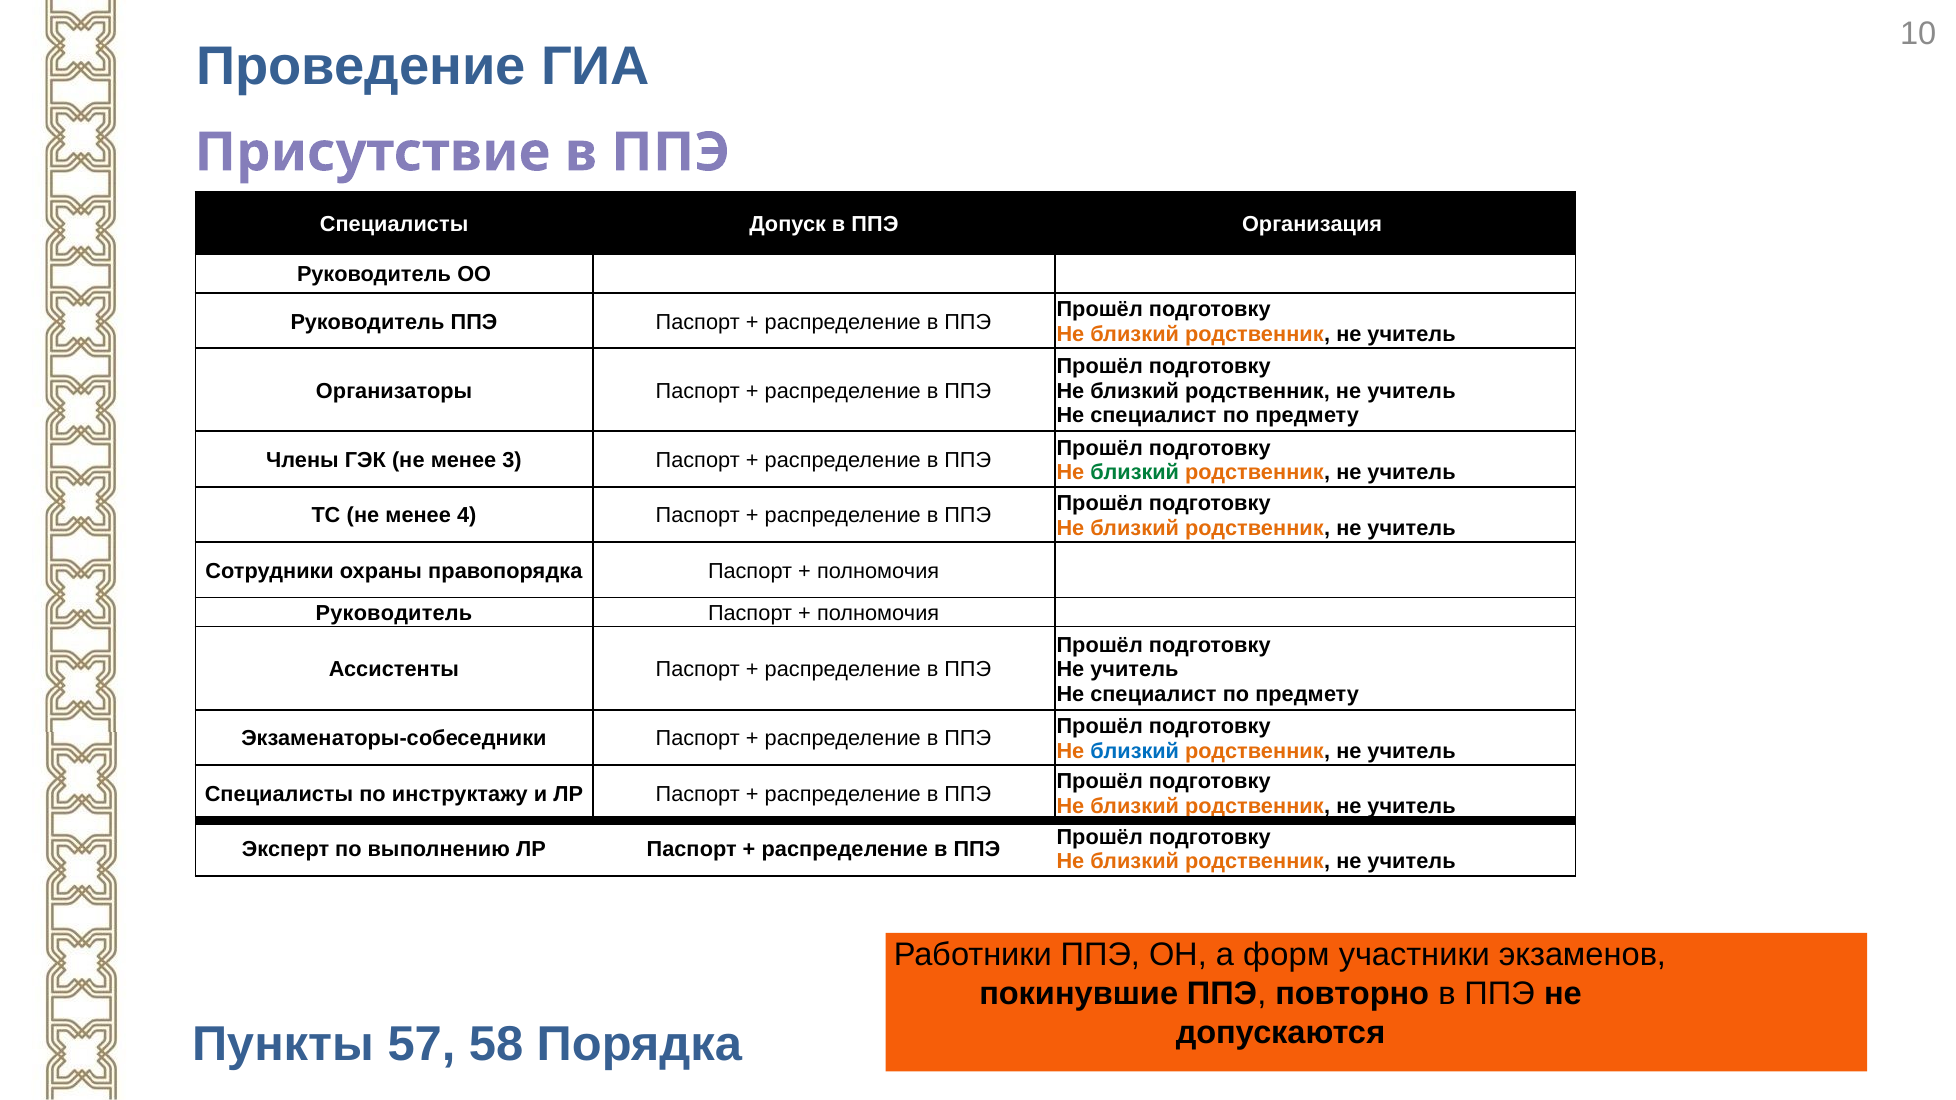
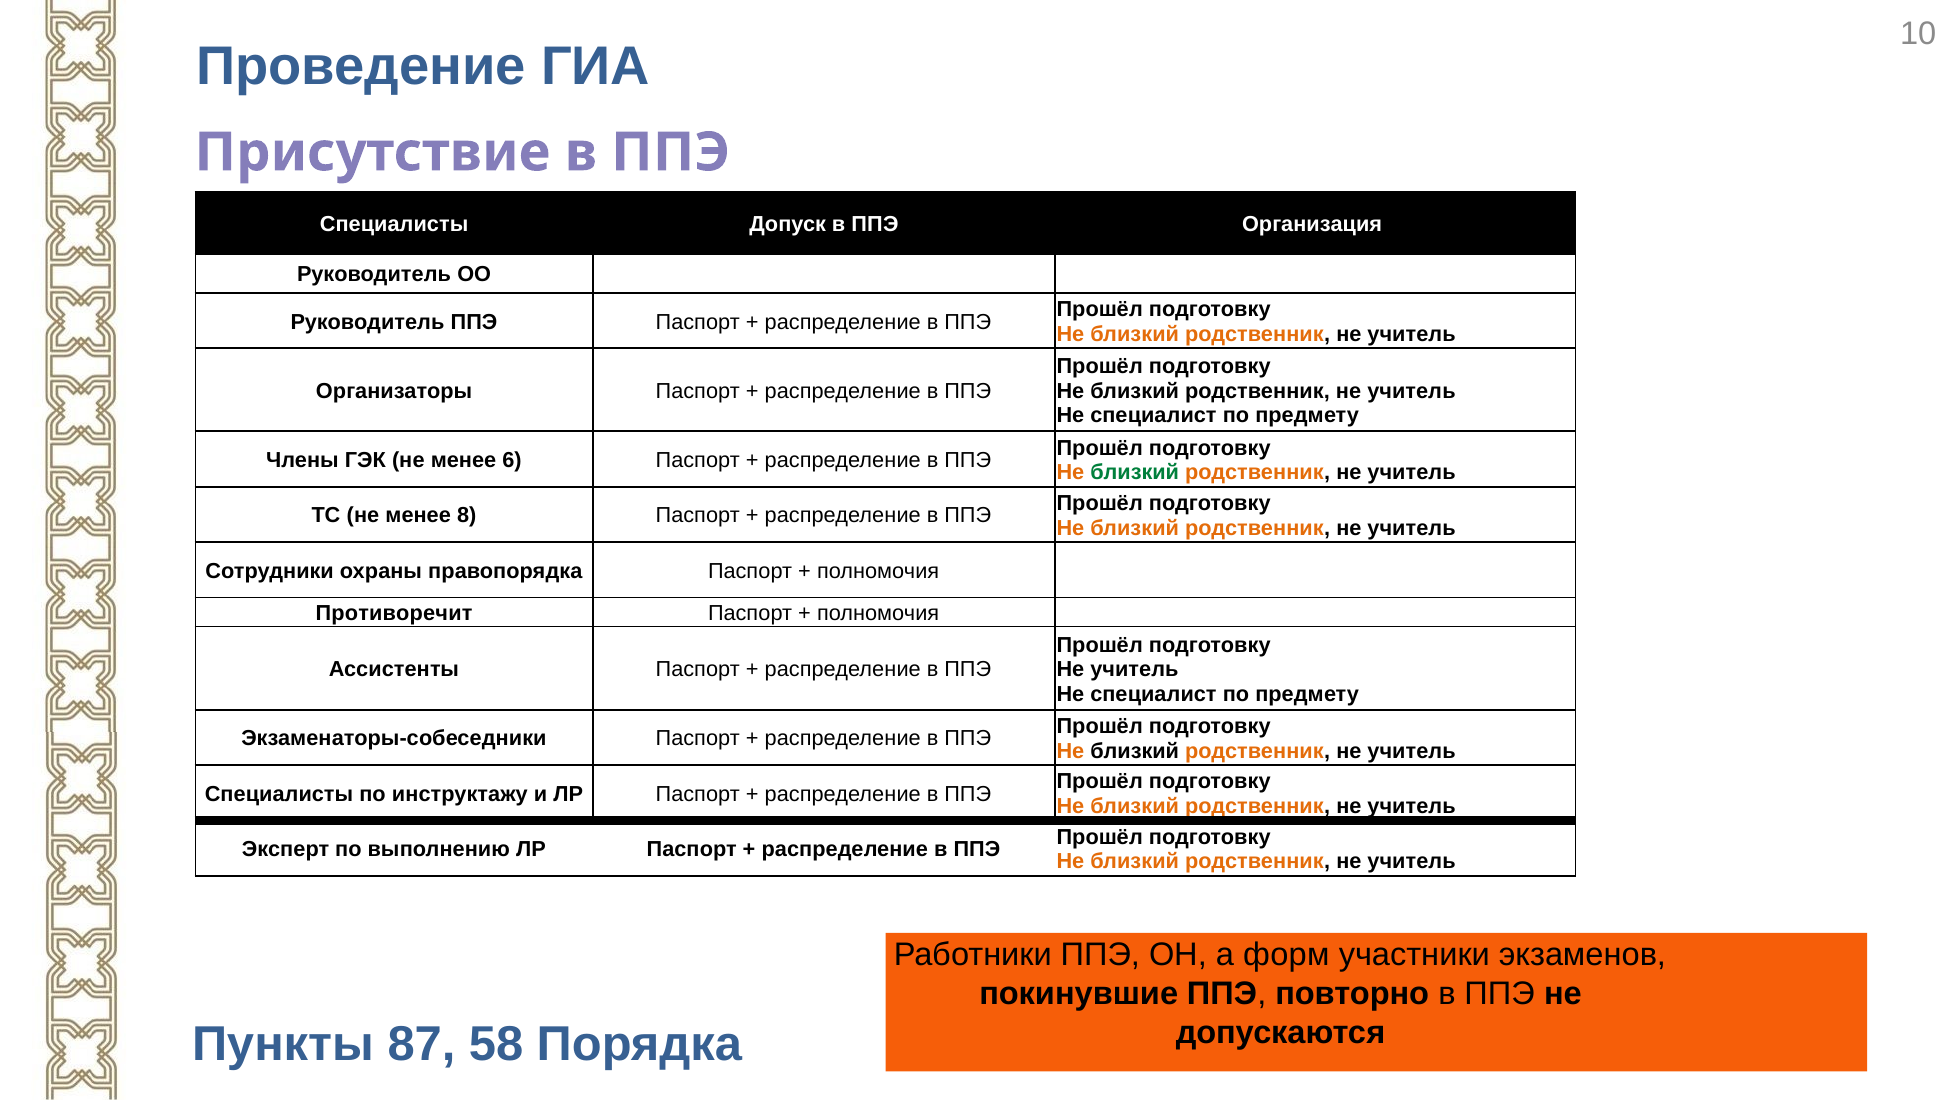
3: 3 -> 6
4: 4 -> 8
Руководитель at (394, 613): Руководитель -> Противоречит
близкий at (1135, 751) colour: blue -> black
57: 57 -> 87
